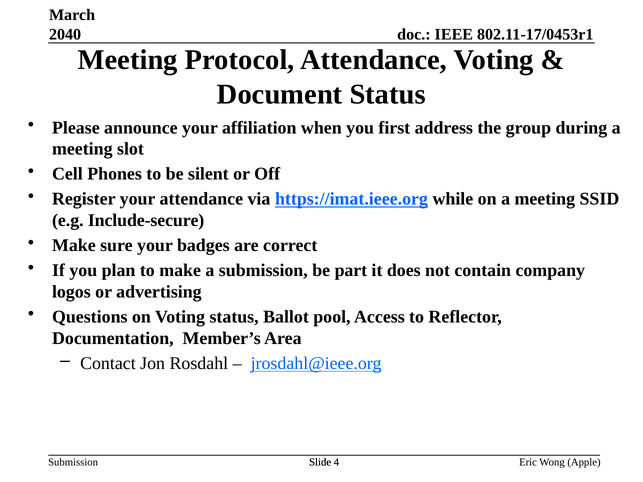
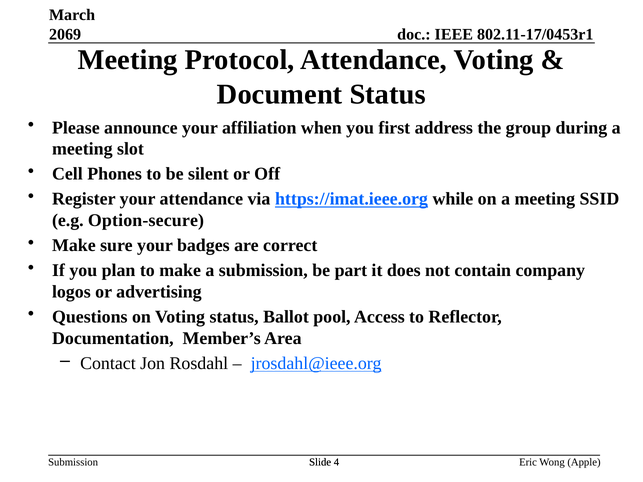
2040: 2040 -> 2069
Include-secure: Include-secure -> Option-secure
